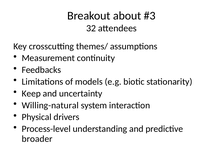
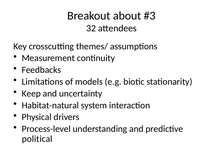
Willing-natural: Willing-natural -> Habitat-natural
broader: broader -> political
